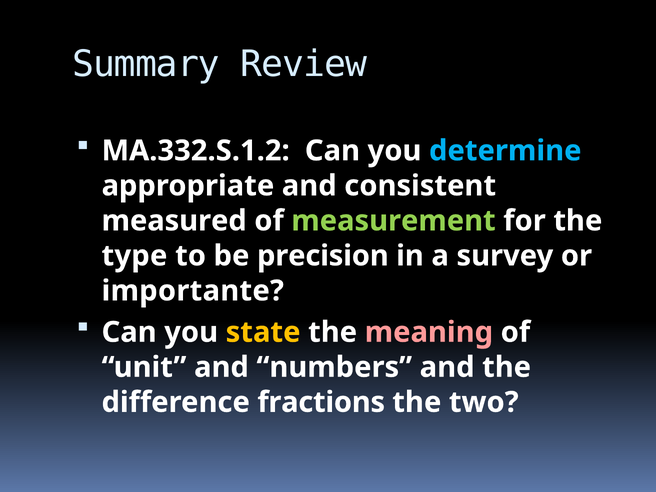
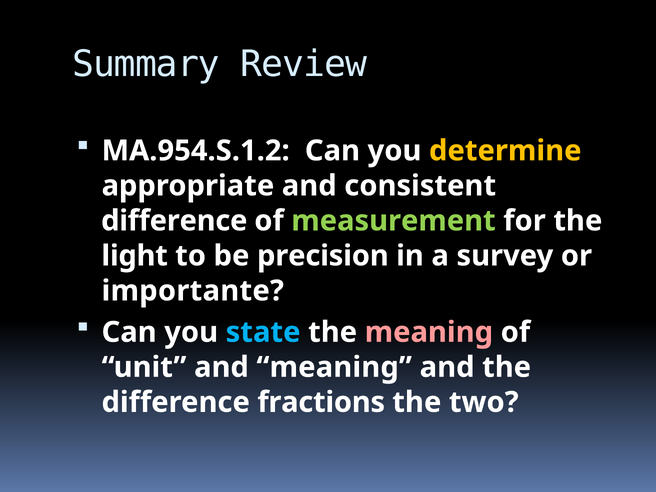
MA.332.S.1.2: MA.332.S.1.2 -> MA.954.S.1.2
determine colour: light blue -> yellow
measured at (174, 221): measured -> difference
type: type -> light
state colour: yellow -> light blue
and numbers: numbers -> meaning
